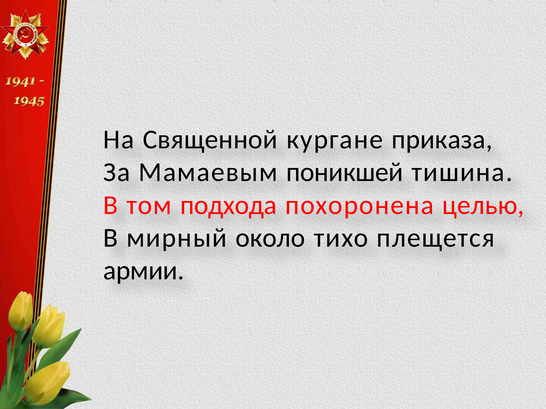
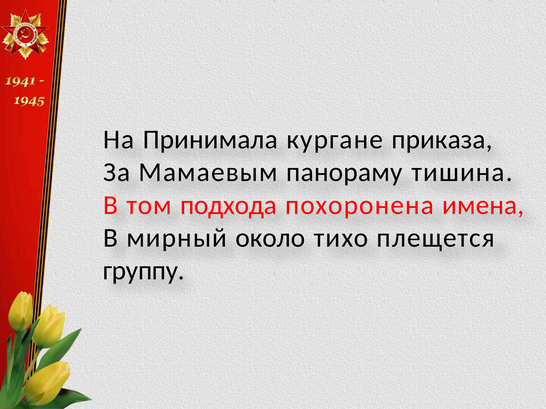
Священной: Священной -> Принимала
поникшей: поникшей -> панораму
целью: целью -> имена
армии: армии -> группу
